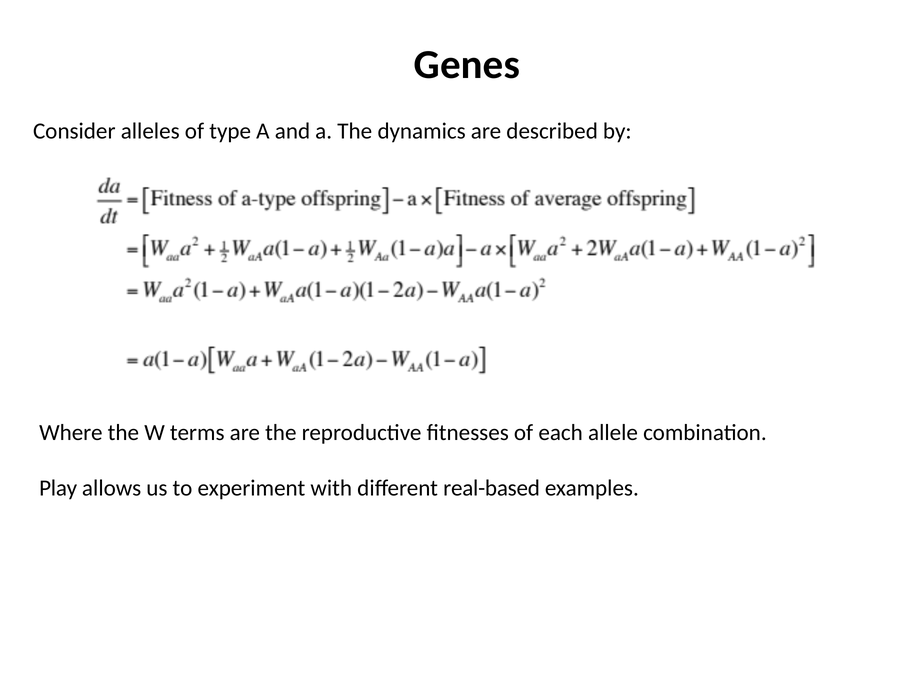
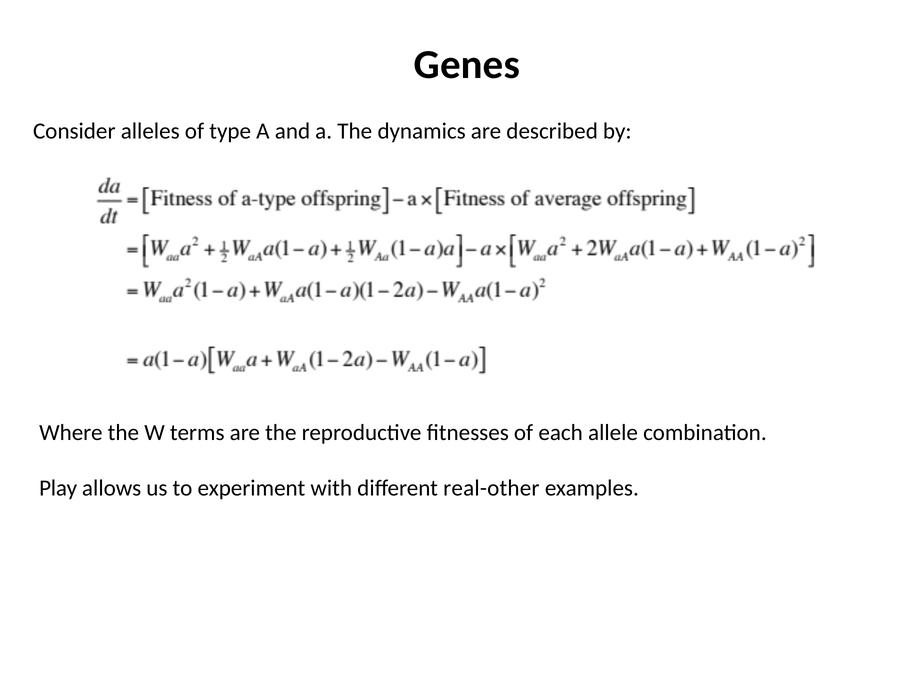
real-based: real-based -> real-other
